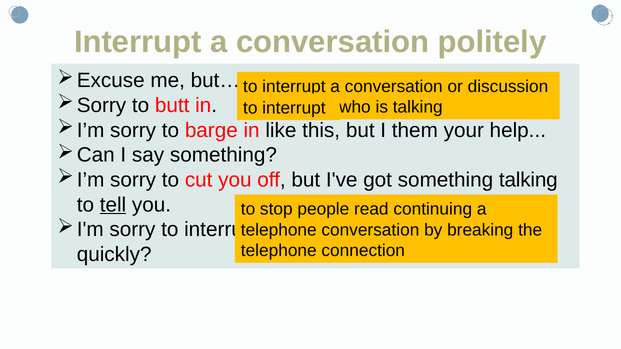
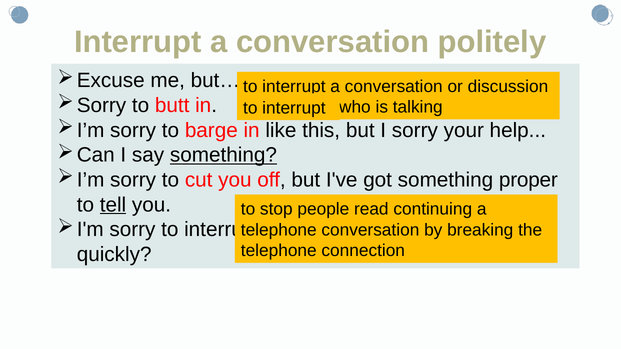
I them: them -> sorry
something at (223, 155) underline: none -> present
something talking: talking -> proper
